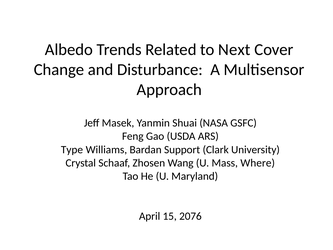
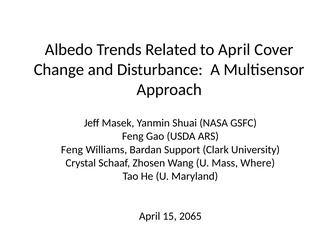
to Next: Next -> April
Type at (72, 149): Type -> Feng
2076: 2076 -> 2065
